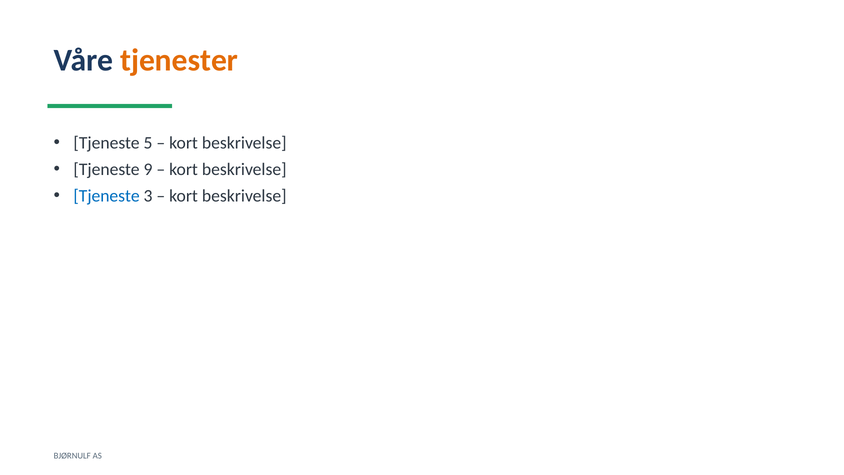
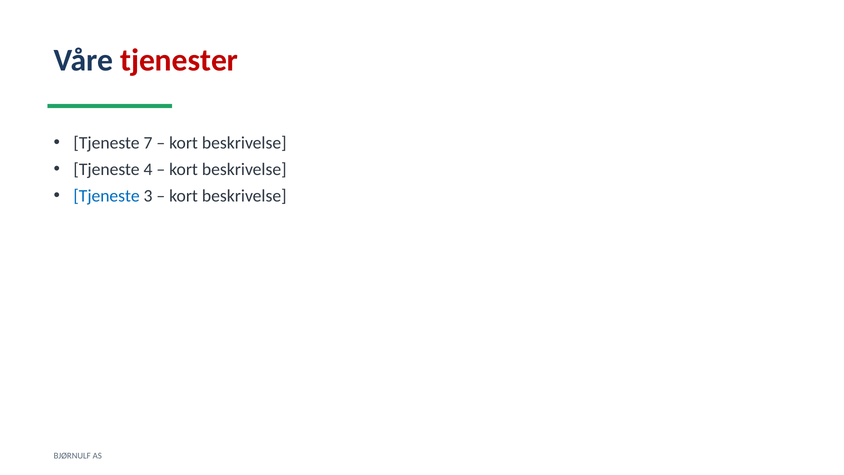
tjenester colour: orange -> red
5: 5 -> 7
9: 9 -> 4
